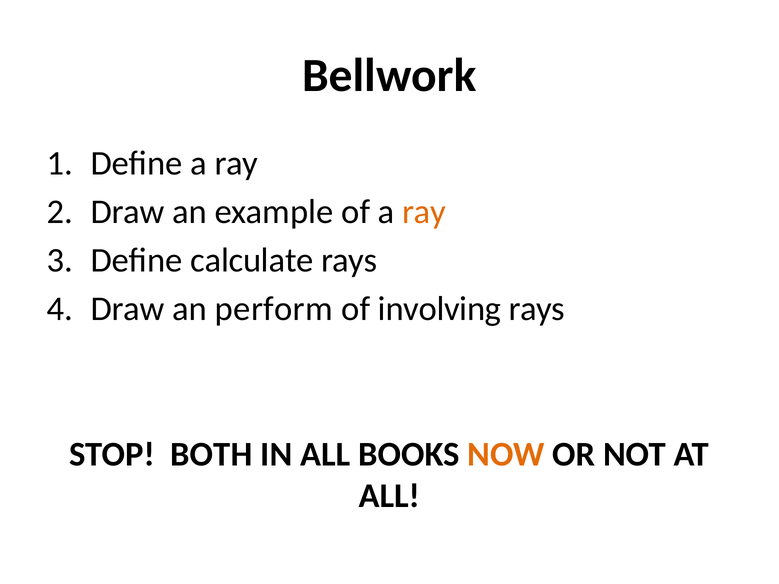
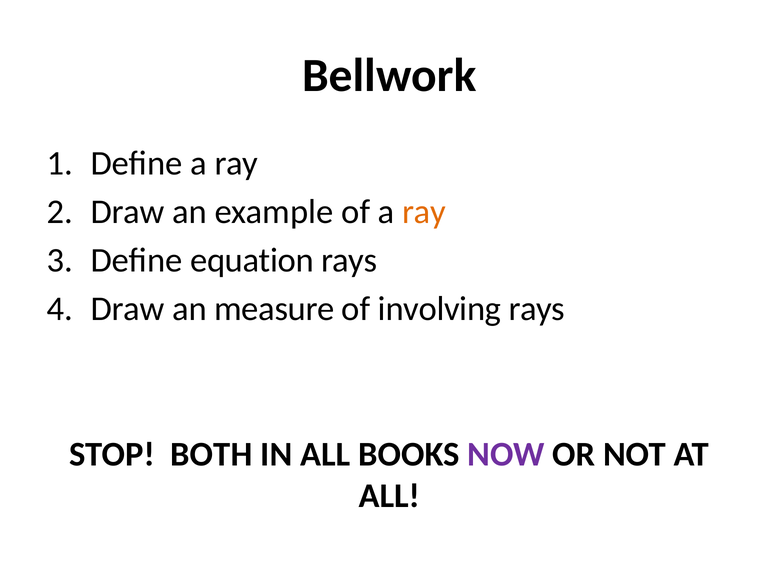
calculate: calculate -> equation
perform: perform -> measure
NOW colour: orange -> purple
